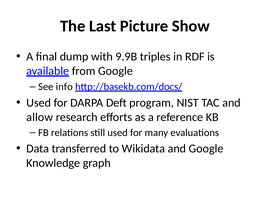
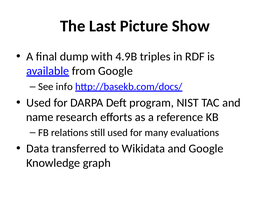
9.9B: 9.9B -> 4.9B
allow: allow -> name
